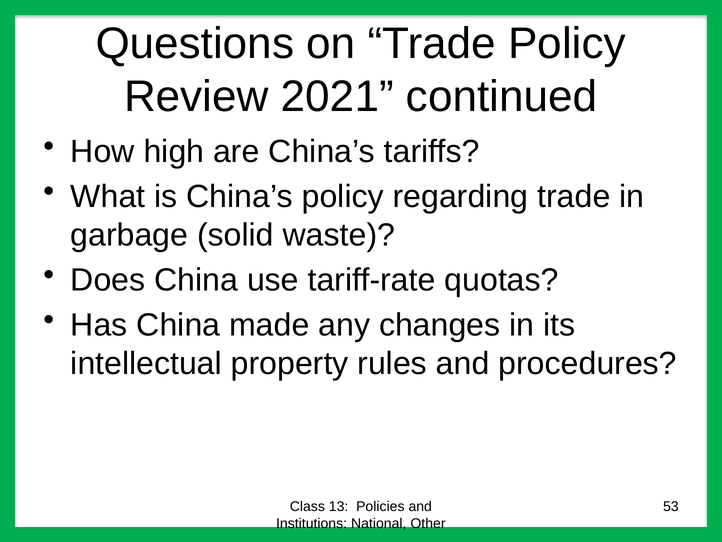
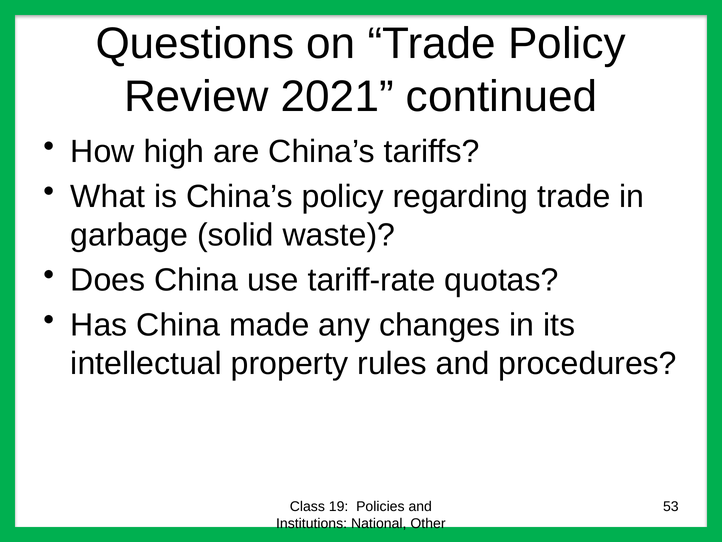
13: 13 -> 19
